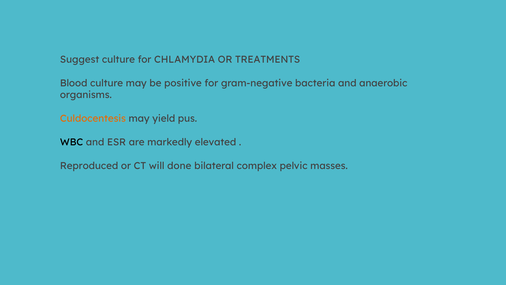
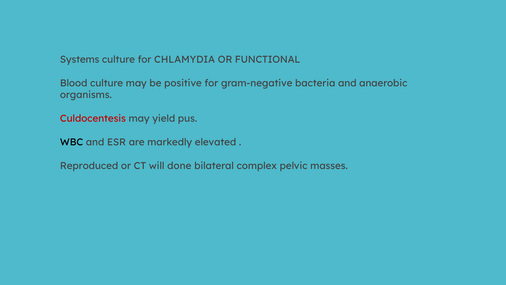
Suggest: Suggest -> Systems
TREATMENTS: TREATMENTS -> FUNCTIONAL
Culdocentesis colour: orange -> red
